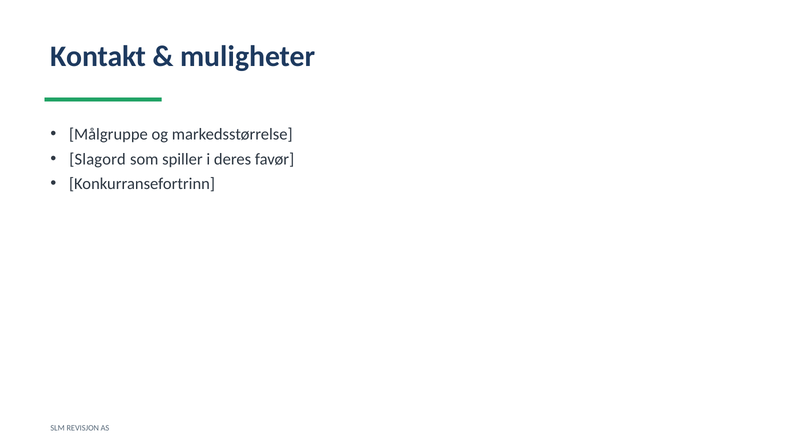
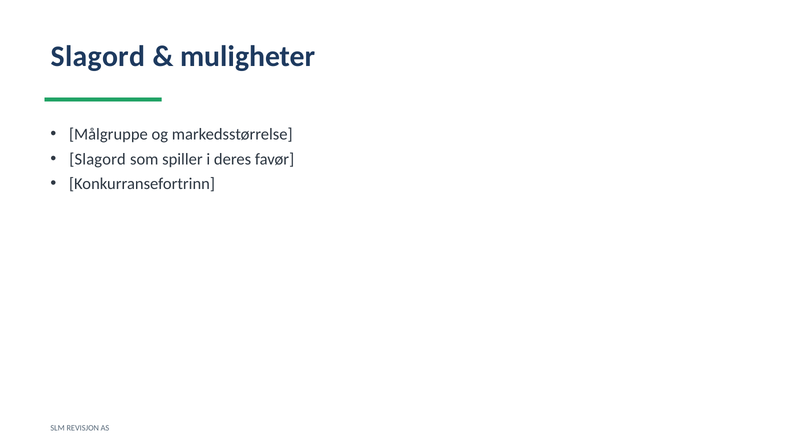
Kontakt at (98, 57): Kontakt -> Slagord
